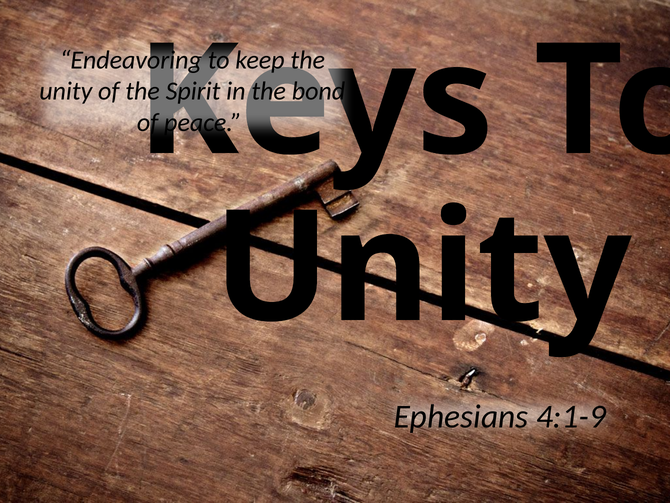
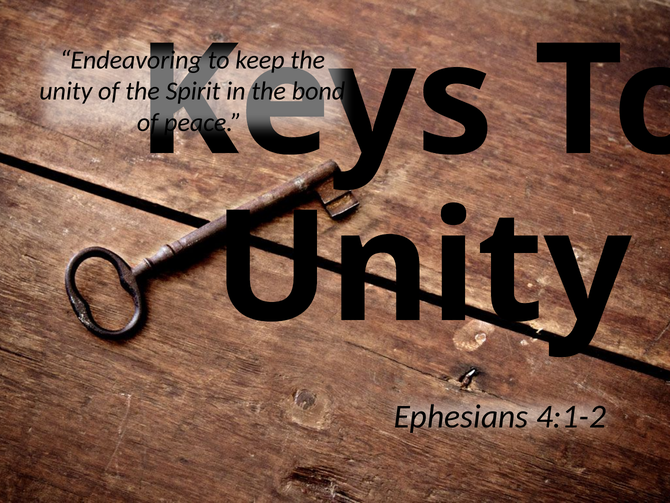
4:1-9: 4:1-9 -> 4:1-2
